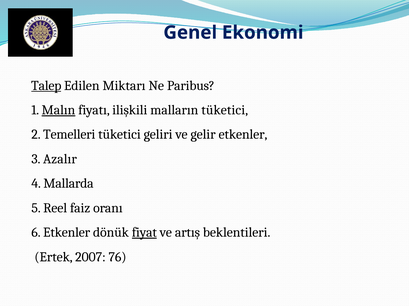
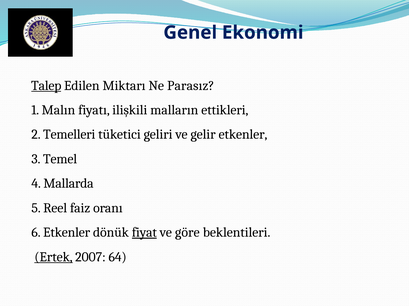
Paribus: Paribus -> Parasız
Malın underline: present -> none
malların tüketici: tüketici -> ettikleri
Azalır: Azalır -> Temel
artış: artış -> göre
Ertek underline: none -> present
76: 76 -> 64
